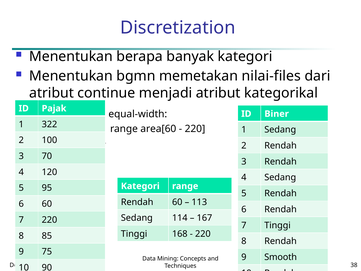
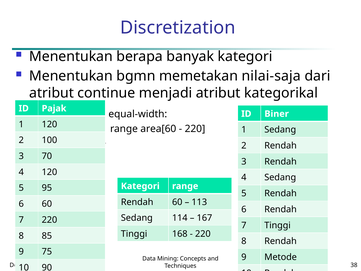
nilai-files: nilai-files -> nilai-saja
1 322: 322 -> 120
Smooth: Smooth -> Metode
